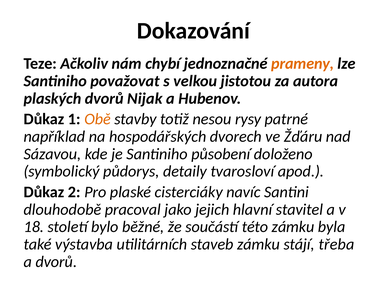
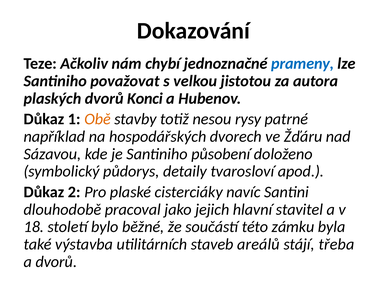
prameny colour: orange -> blue
Nijak: Nijak -> Konci
staveb zámku: zámku -> areálů
